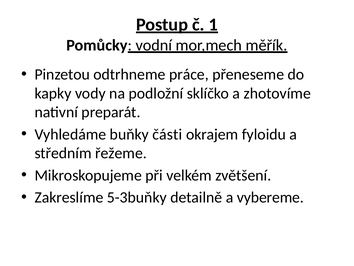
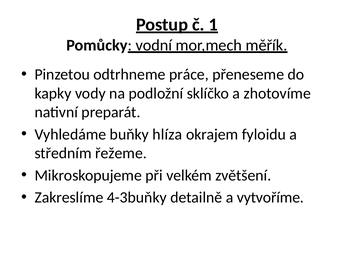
části: části -> hlíza
5-3buňky: 5-3buňky -> 4-3buňky
vybereme: vybereme -> vytvoříme
